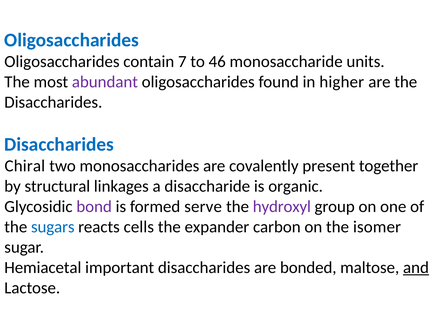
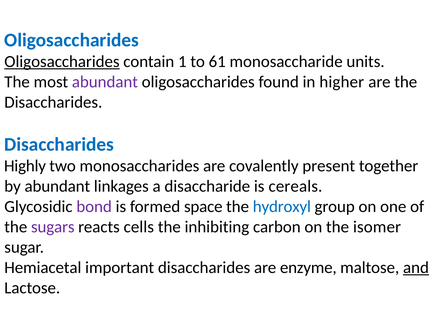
Oligosaccharides at (62, 62) underline: none -> present
7: 7 -> 1
46: 46 -> 61
Chiral: Chiral -> Highly
by structural: structural -> abundant
organic: organic -> cereals
serve: serve -> space
hydroxyl colour: purple -> blue
sugars colour: blue -> purple
expander: expander -> inhibiting
bonded: bonded -> enzyme
